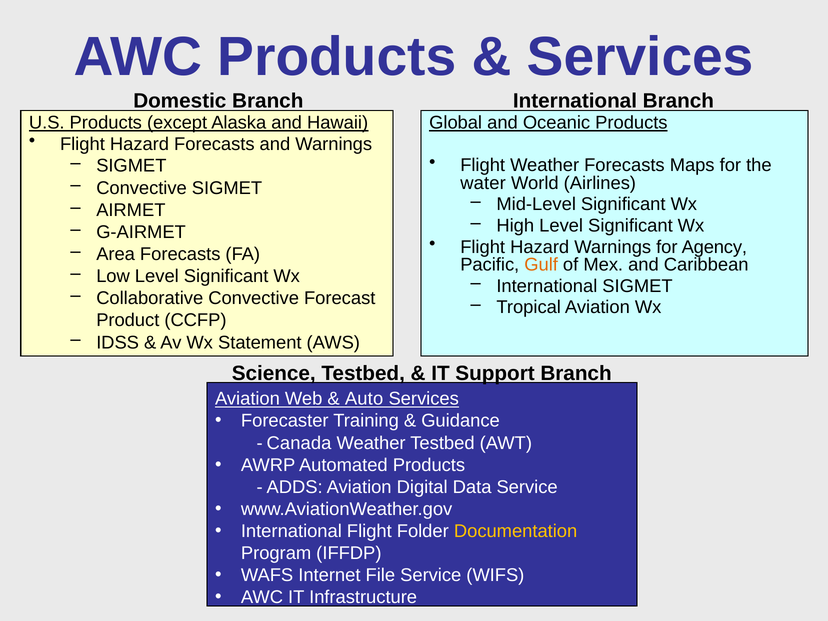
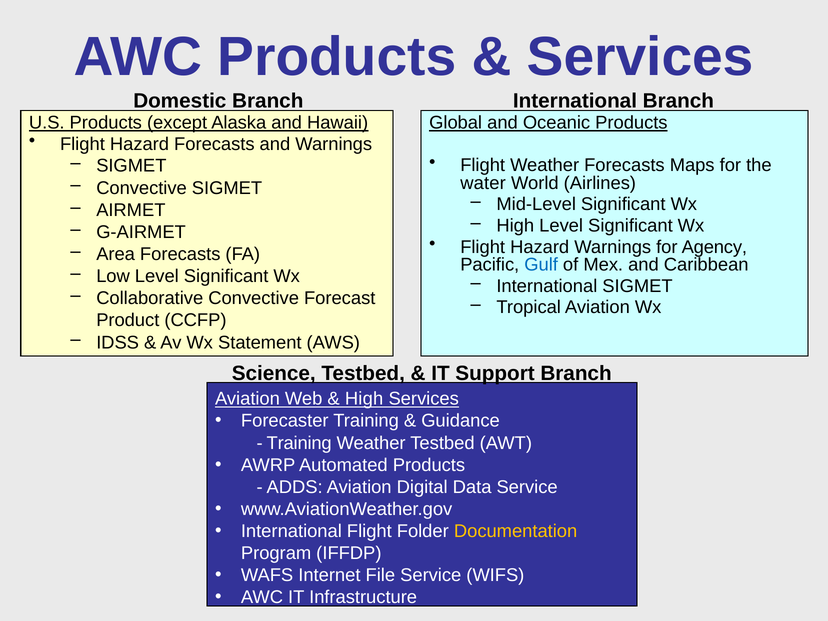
Gulf colour: orange -> blue
Auto at (364, 399): Auto -> High
Canada at (299, 443): Canada -> Training
